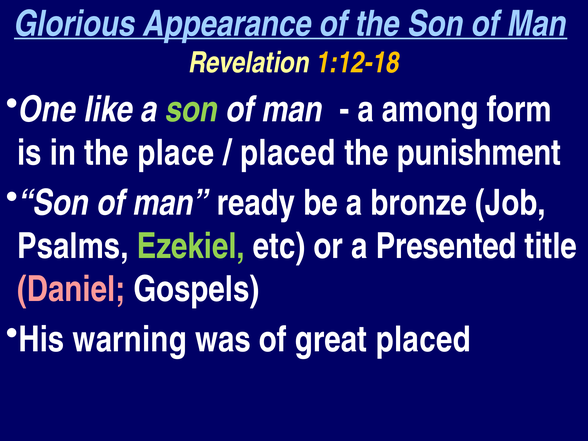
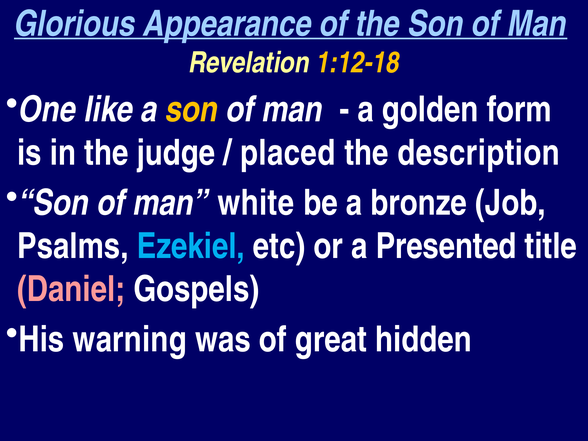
son at (192, 110) colour: light green -> yellow
among: among -> golden
place: place -> judge
punishment: punishment -> description
ready: ready -> white
Ezekiel colour: light green -> light blue
great placed: placed -> hidden
